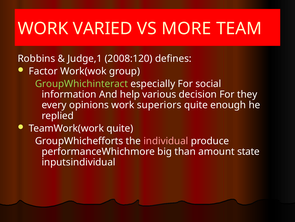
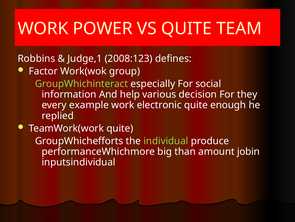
VARIED: VARIED -> POWER
VS MORE: MORE -> QUITE
2008:120: 2008:120 -> 2008:123
opinions: opinions -> example
superiors: superiors -> electronic
individual colour: pink -> light green
state: state -> jobin
